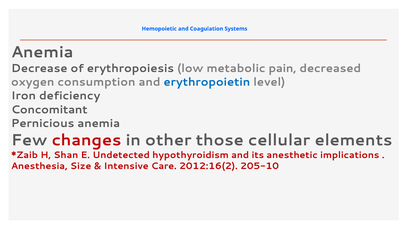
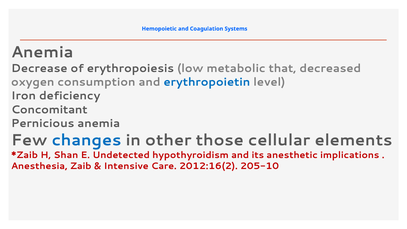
pain: pain -> that
changes colour: red -> blue
Size: Size -> Zaib
